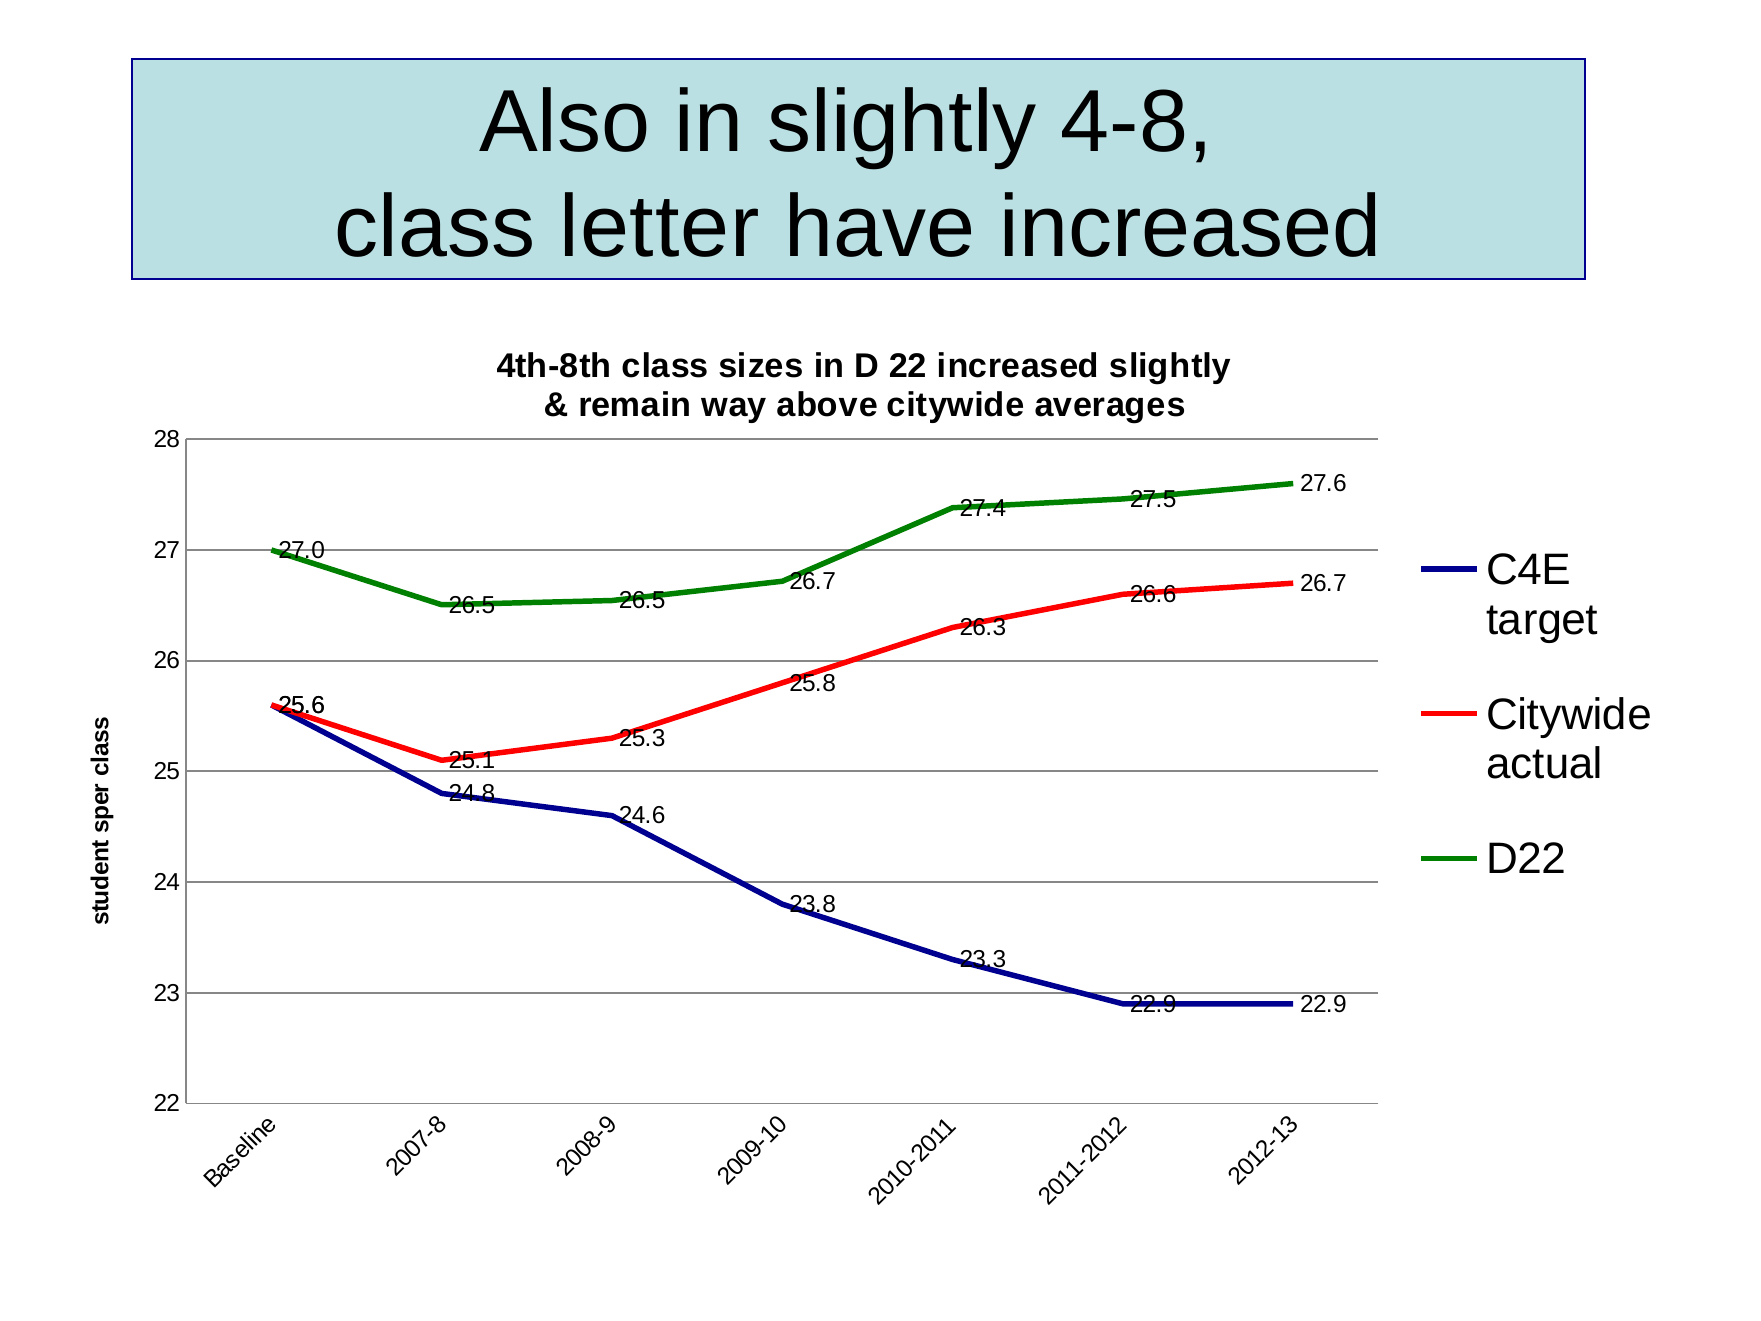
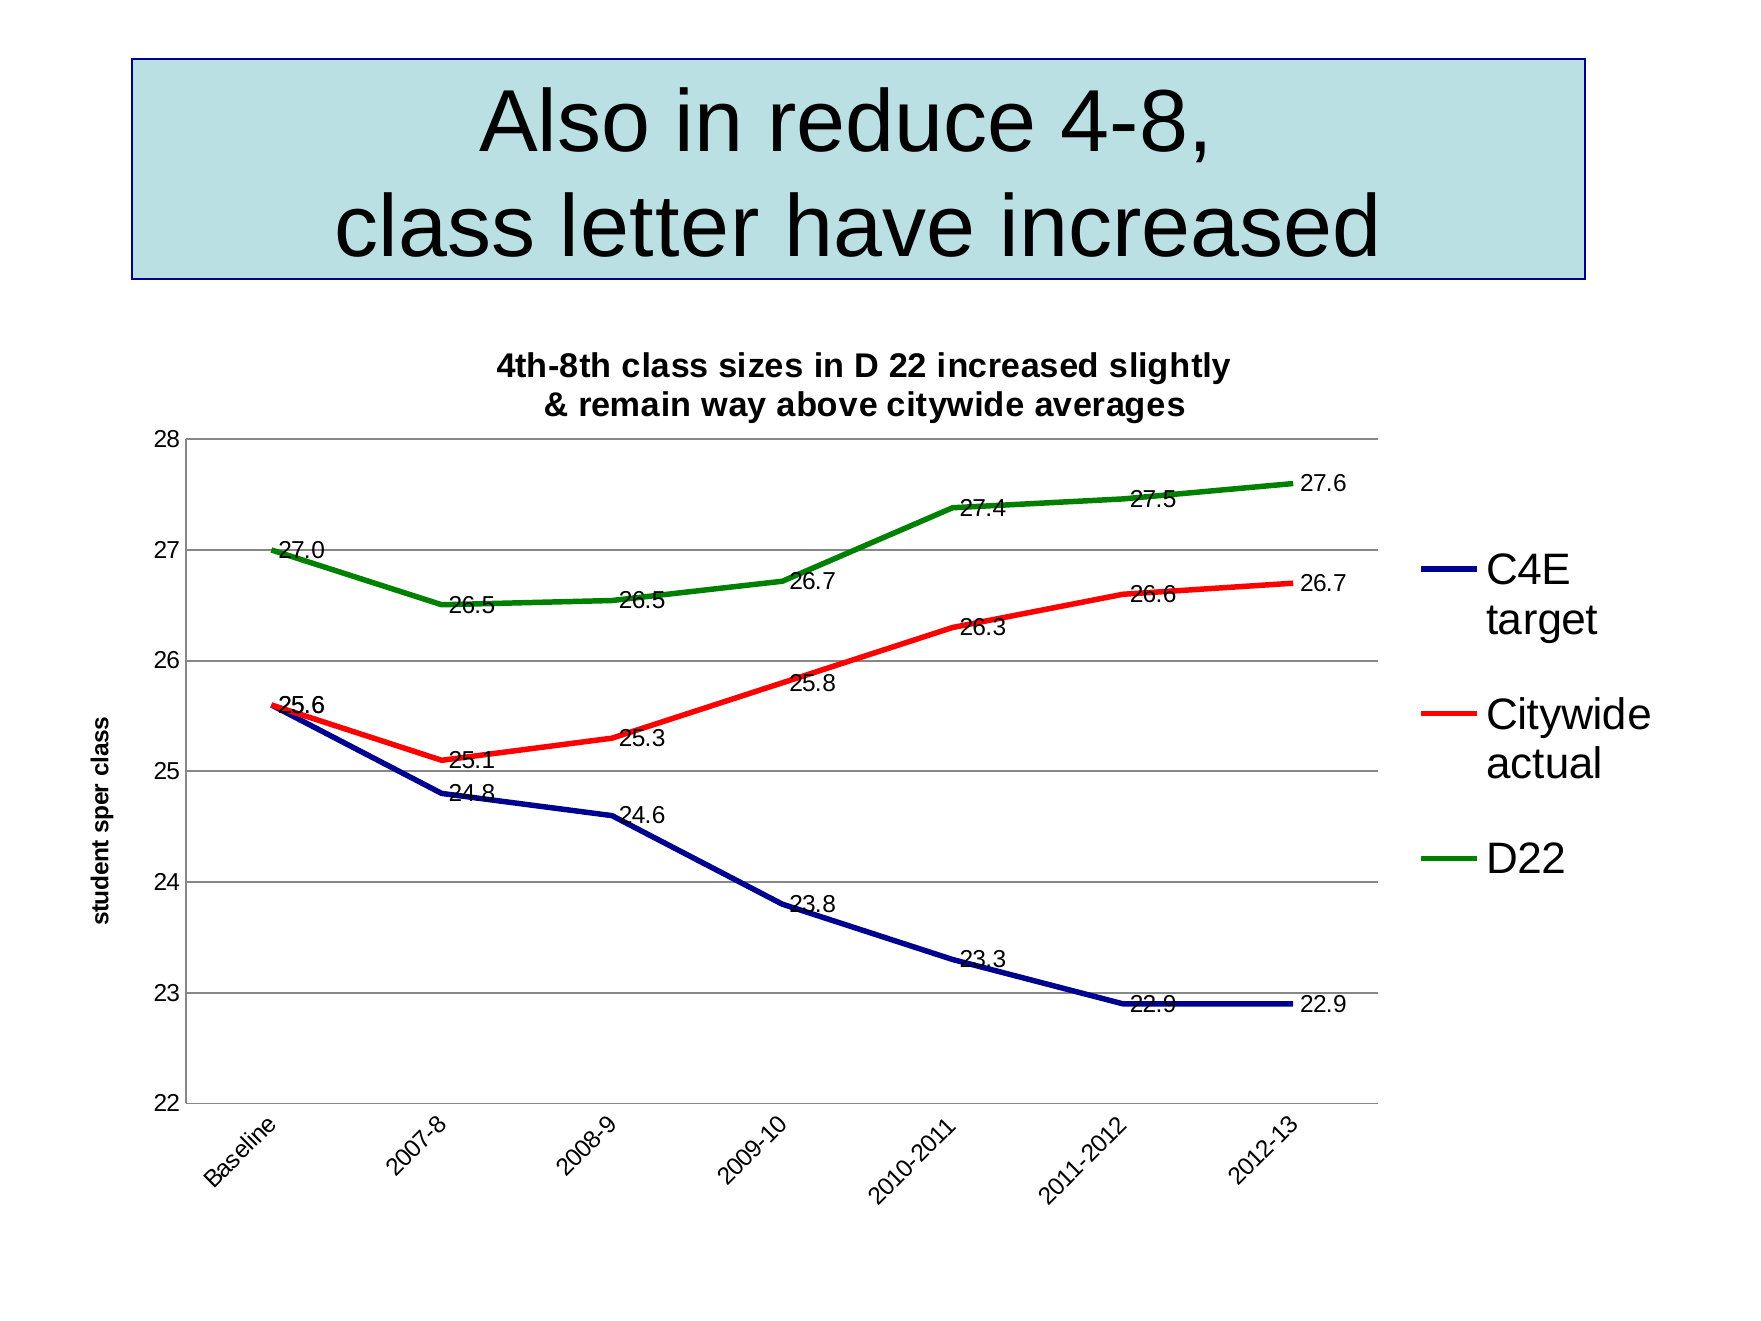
in slightly: slightly -> reduce
